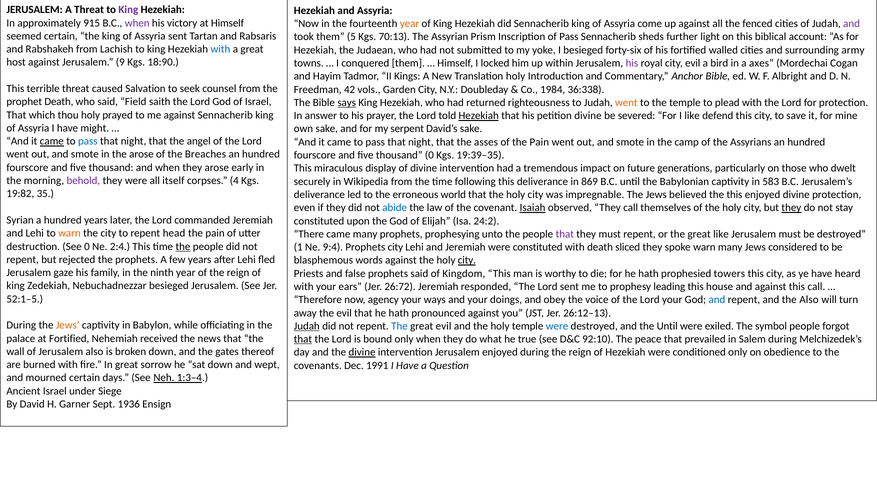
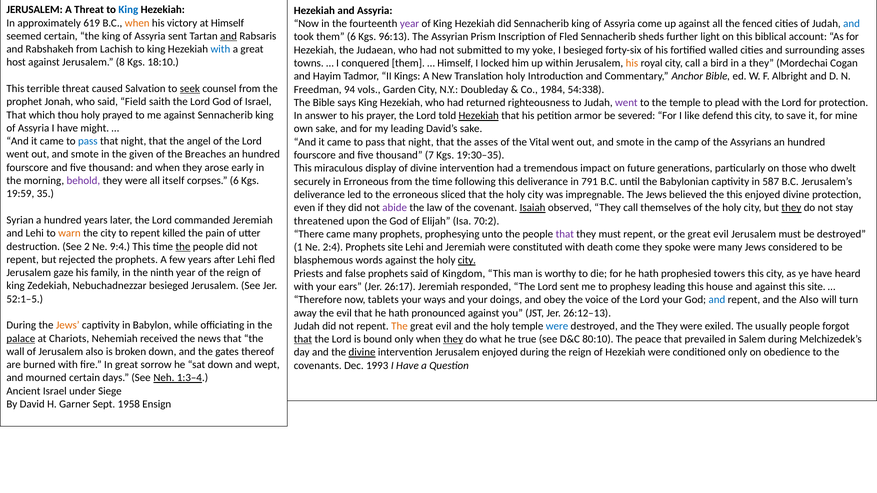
King at (128, 10) colour: purple -> blue
915: 915 -> 619
when at (137, 23) colour: purple -> orange
year at (410, 24) colour: orange -> purple
and at (852, 24) colour: purple -> blue
and at (229, 36) underline: none -> present
them 5: 5 -> 6
70:13: 70:13 -> 96:13
of Pass: Pass -> Fled
surrounding army: army -> asses
9: 9 -> 8
18:90: 18:90 -> 18:10
his at (632, 63) colour: purple -> orange
city evil: evil -> call
a axes: axes -> they
seek underline: none -> present
42: 42 -> 94
36:338: 36:338 -> 54:338
prophet Death: Death -> Jonah
says underline: present -> none
went at (626, 103) colour: orange -> purple
petition divine: divine -> armor
my serpent: serpent -> leading
came at (52, 141) underline: present -> none
of the Pain: Pain -> Vital
the arose: arose -> given
thousand 0: 0 -> 7
19:39–35: 19:39–35 -> 19:30–35
corpses 4: 4 -> 6
in Wikipedia: Wikipedia -> Erroneous
869: 869 -> 791
583: 583 -> 587
19:82: 19:82 -> 19:59
world: world -> sliced
abide colour: blue -> purple
constituted at (319, 221): constituted -> threatened
24:2: 24:2 -> 70:2
head: head -> killed
or the great like: like -> evil
See 0: 0 -> 2
2:4: 2:4 -> 9:4
9:4: 9:4 -> 2:4
Prophets city: city -> site
death sliced: sliced -> come
spoke warn: warn -> were
26:72: 26:72 -> 26:17
this call: call -> site
agency: agency -> tablets
Judah at (307, 326) underline: present -> none
The at (399, 326) colour: blue -> orange
the Until: Until -> They
symbol: symbol -> usually
palace underline: none -> present
at Fortified: Fortified -> Chariots
they at (453, 339) underline: none -> present
92:10: 92:10 -> 80:10
1991: 1991 -> 1993
1936: 1936 -> 1958
